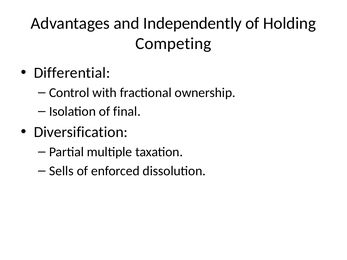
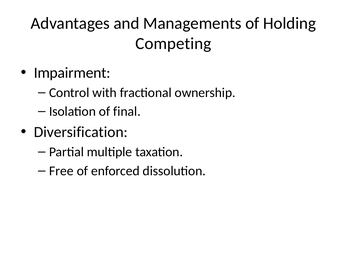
Independently: Independently -> Managements
Differential: Differential -> Impairment
Sells: Sells -> Free
